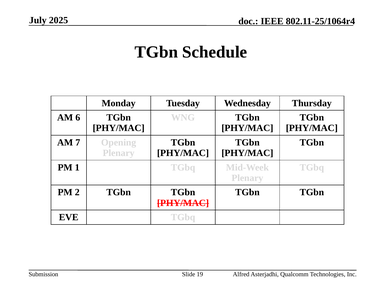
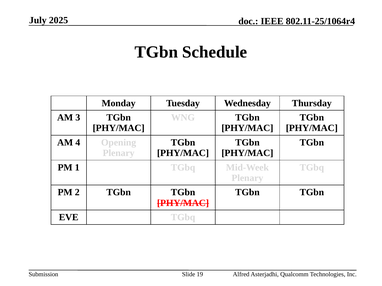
6: 6 -> 3
7: 7 -> 4
